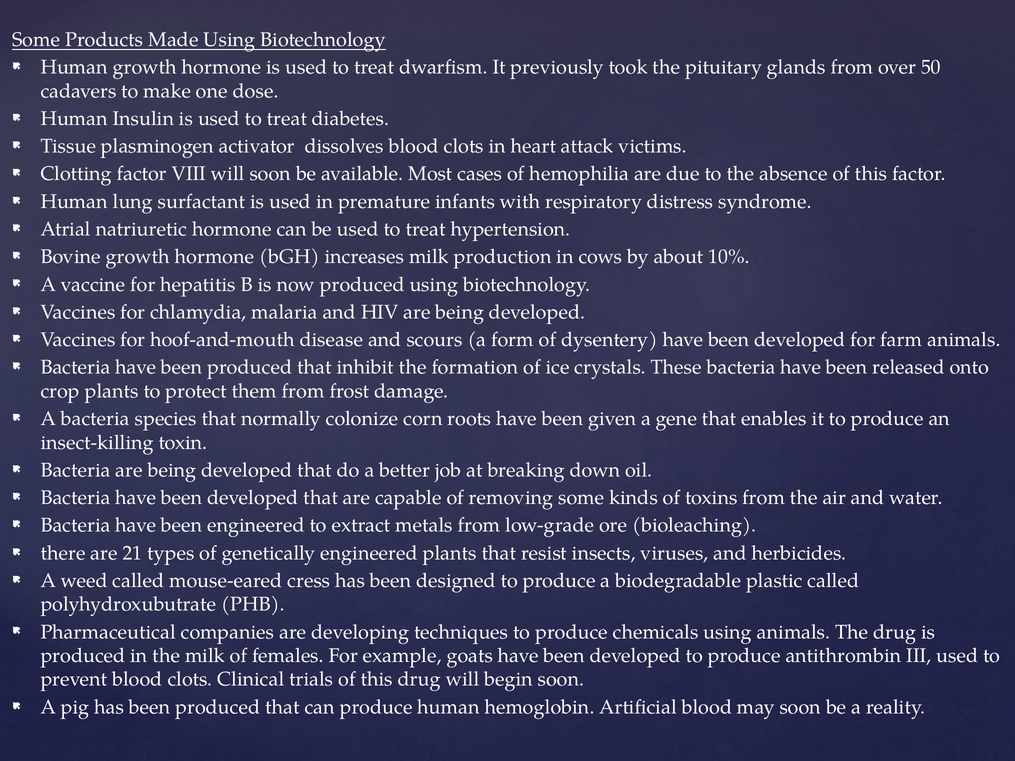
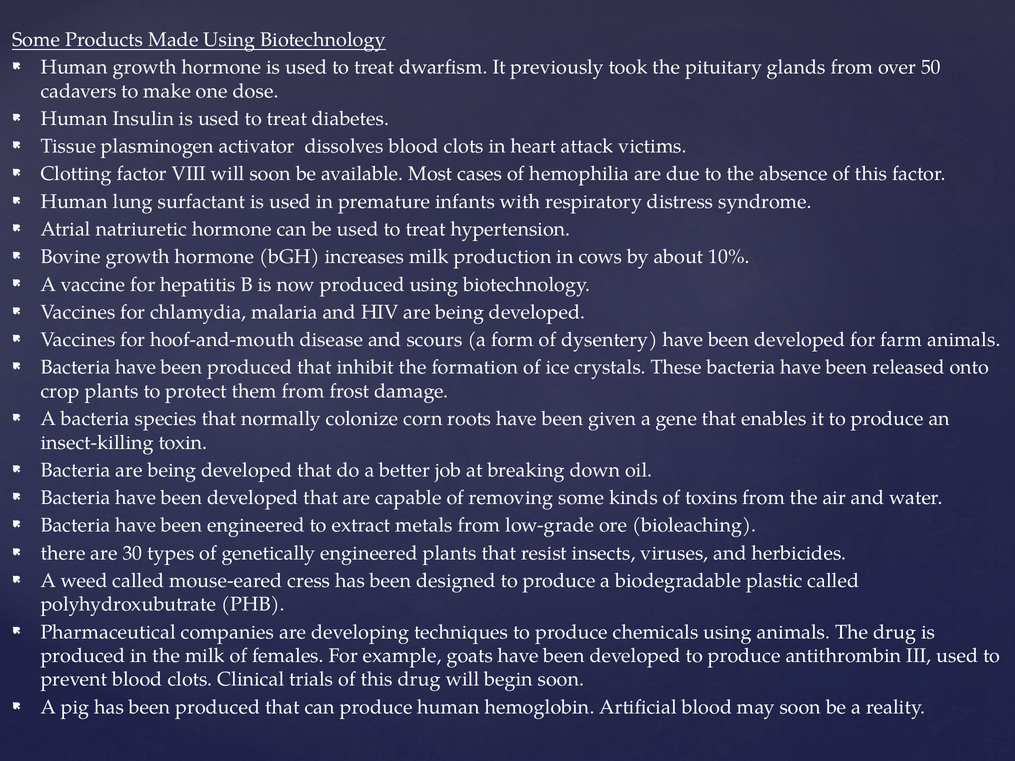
21: 21 -> 30
